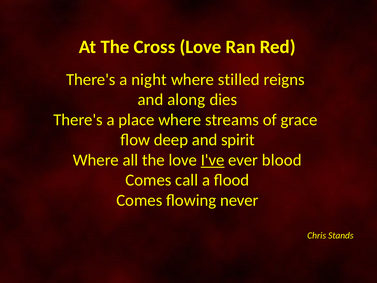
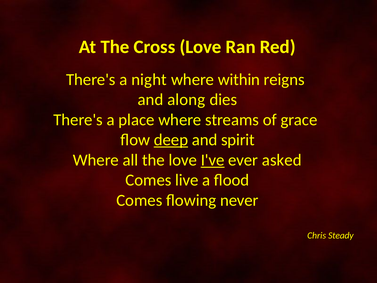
stilled: stilled -> within
deep underline: none -> present
blood: blood -> asked
call: call -> live
Stands: Stands -> Steady
